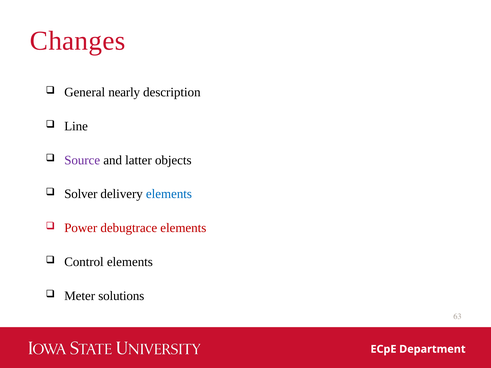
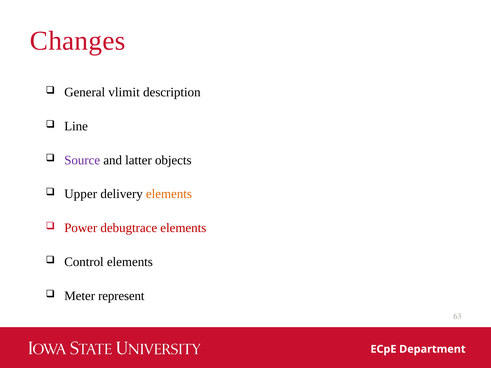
nearly: nearly -> vlimit
Solver: Solver -> Upper
elements at (169, 194) colour: blue -> orange
solutions: solutions -> represent
